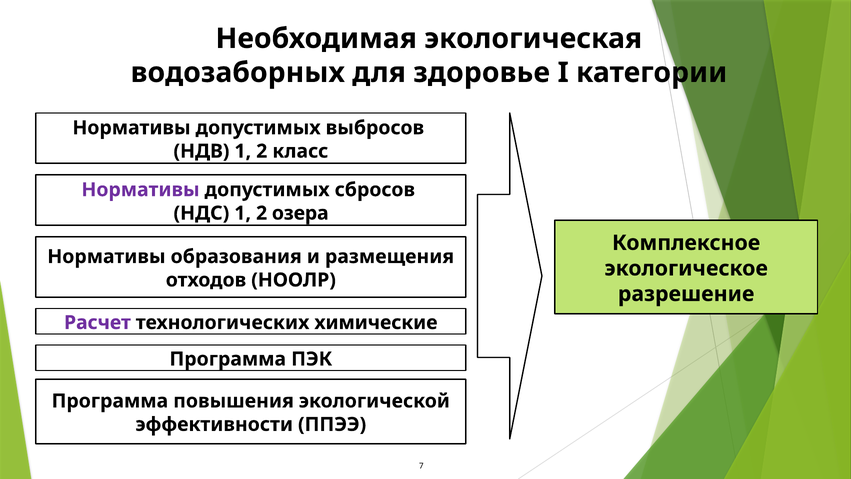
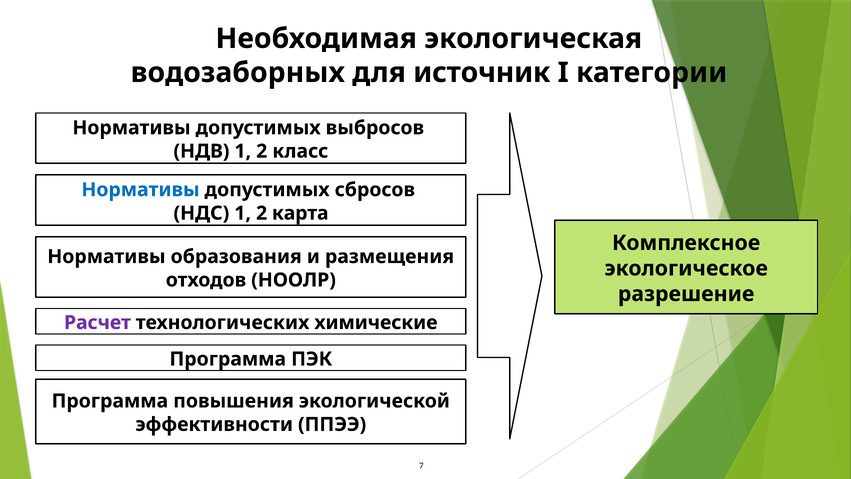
здоровье: здоровье -> источник
Нормативы at (141, 190) colour: purple -> blue
озера: озера -> карта
